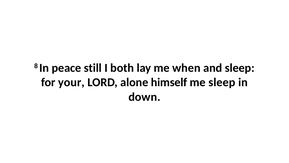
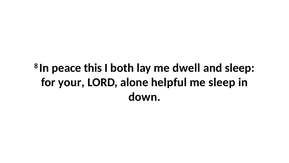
still: still -> this
when: when -> dwell
himself: himself -> helpful
